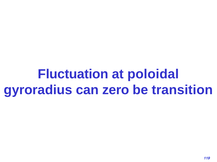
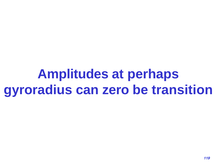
Fluctuation: Fluctuation -> Amplitudes
poloidal: poloidal -> perhaps
